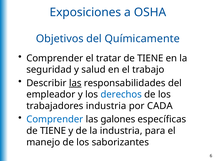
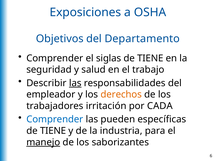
Químicamente: Químicamente -> Departamento
tratar: tratar -> siglas
derechos colour: blue -> orange
trabajadores industria: industria -> irritación
galones: galones -> pueden
manejo underline: none -> present
